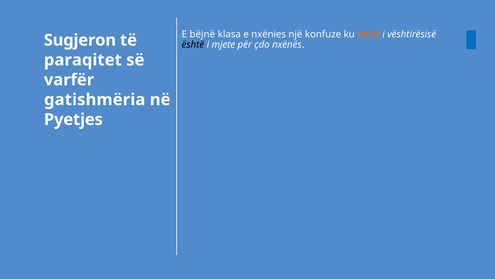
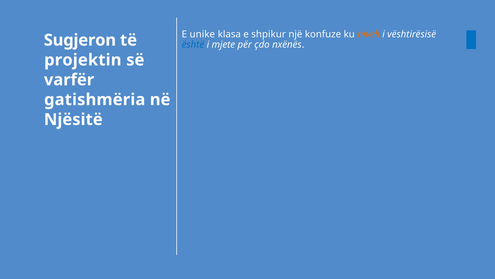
bëjnë: bëjnë -> unike
nxënies: nxënies -> shpikur
është colour: black -> blue
paraqitet: paraqitet -> projektin
Pyetjes: Pyetjes -> Njësitë
